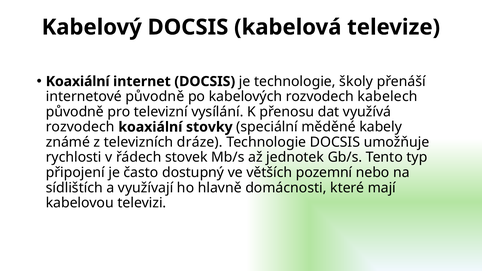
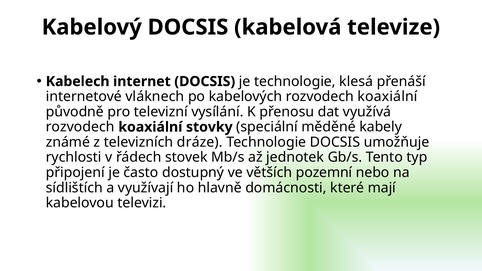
Koaxiální at (78, 81): Koaxiální -> Kabelech
školy: školy -> klesá
internetové původně: původně -> vláknech
kabelových rozvodech kabelech: kabelech -> koaxiální
